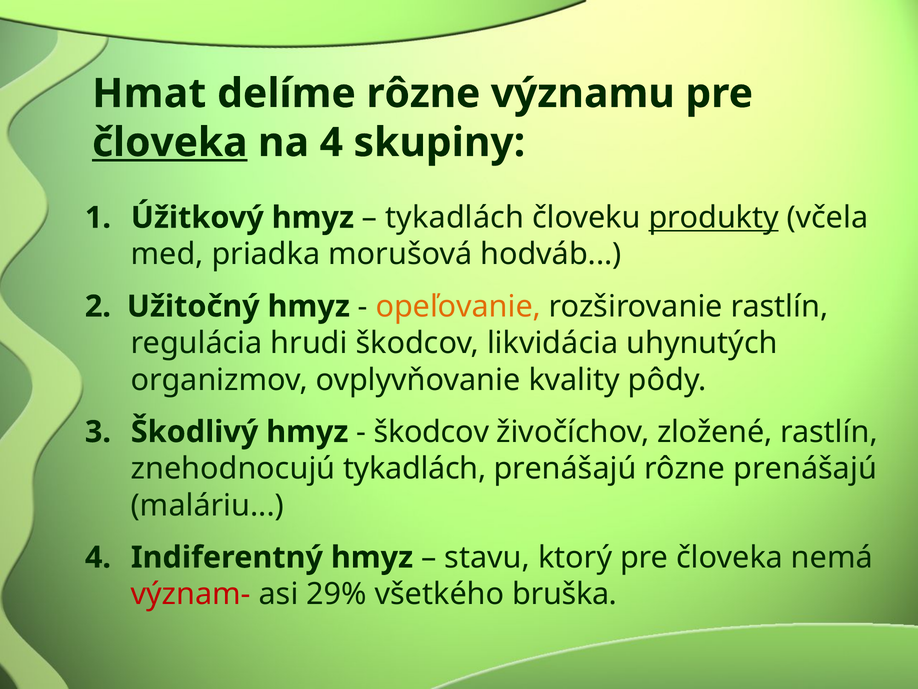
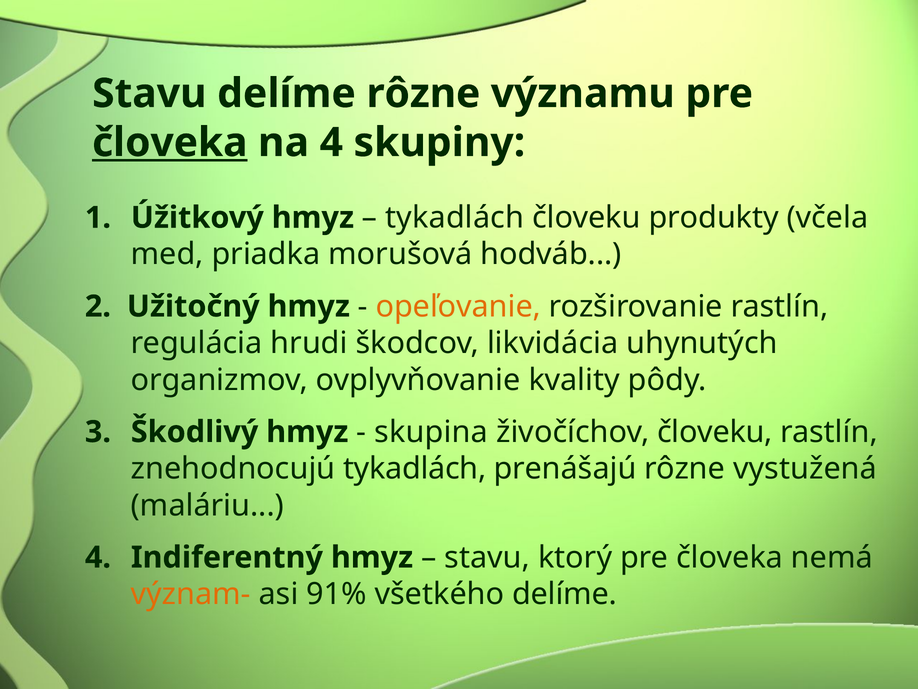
Hmat at (149, 94): Hmat -> Stavu
produkty underline: present -> none
škodcov at (431, 432): škodcov -> skupina
živočíchov zložené: zložené -> človeku
rôzne prenášajú: prenášajú -> vystužená
význam- colour: red -> orange
29%: 29% -> 91%
všetkého bruška: bruška -> delíme
